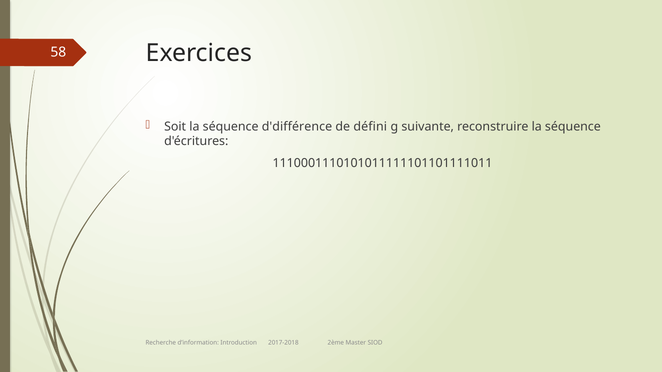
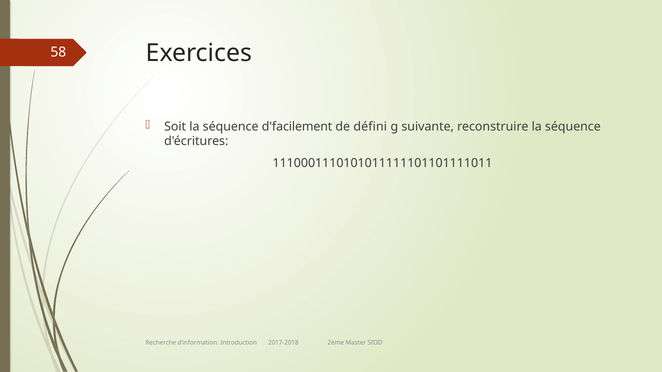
d'différence: d'différence -> d'facilement
